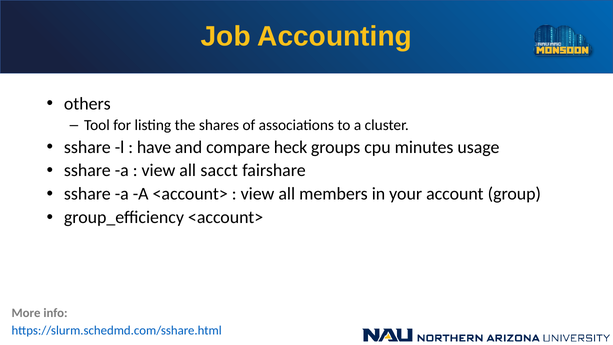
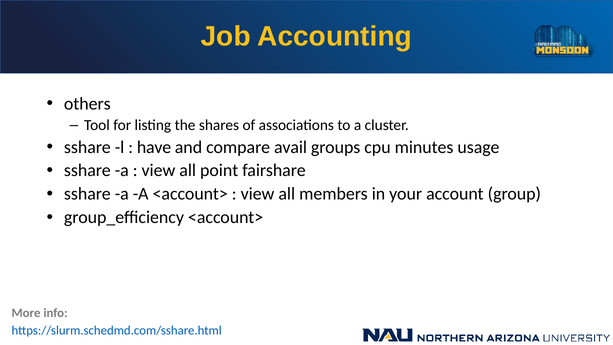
heck: heck -> avail
sacct: sacct -> point
